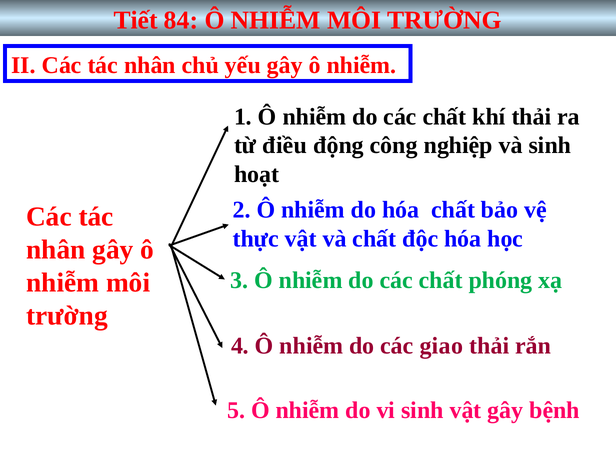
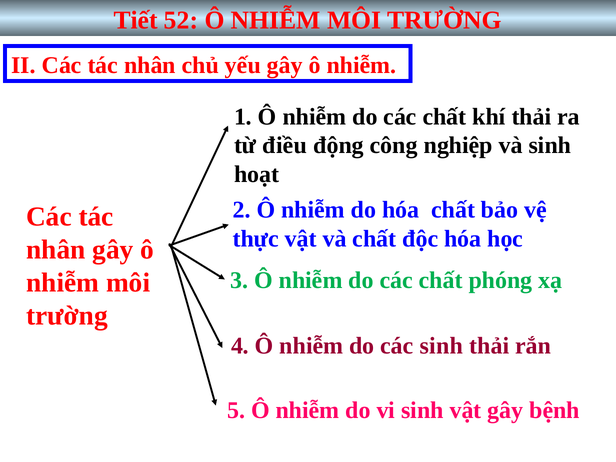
84: 84 -> 52
các giao: giao -> sinh
